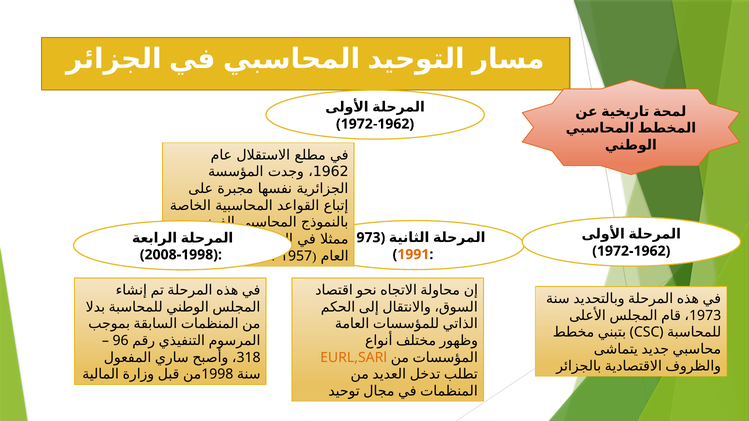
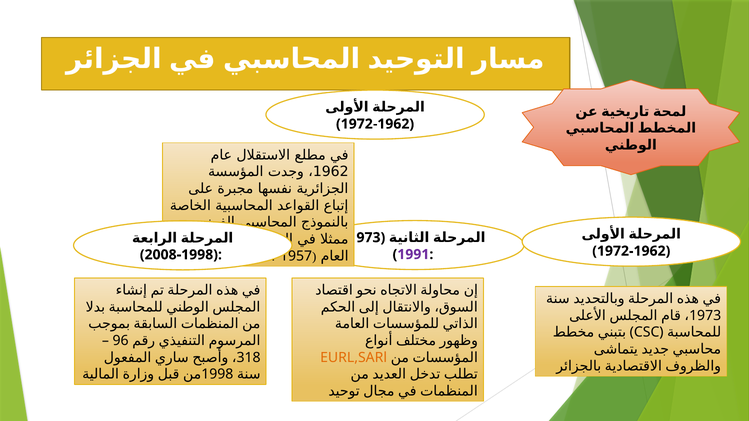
1991 colour: orange -> purple
